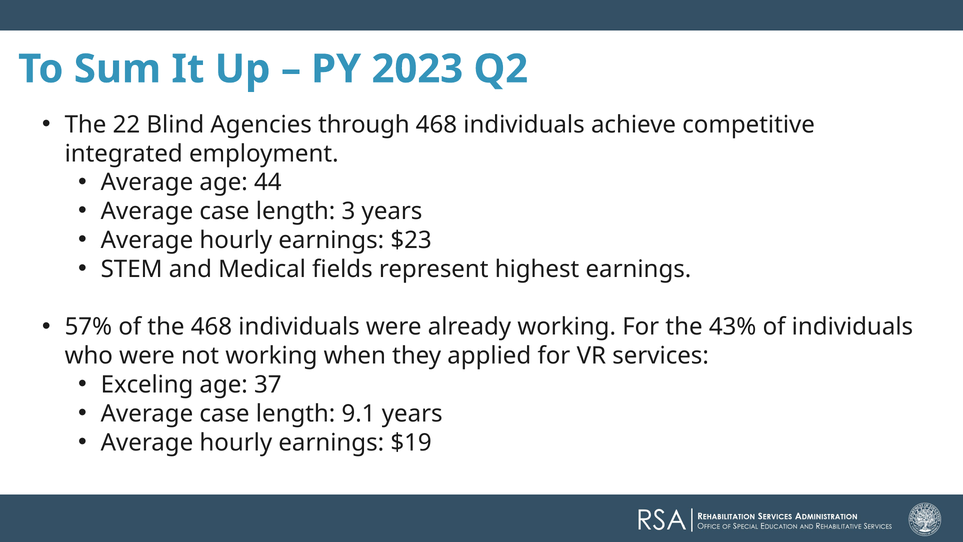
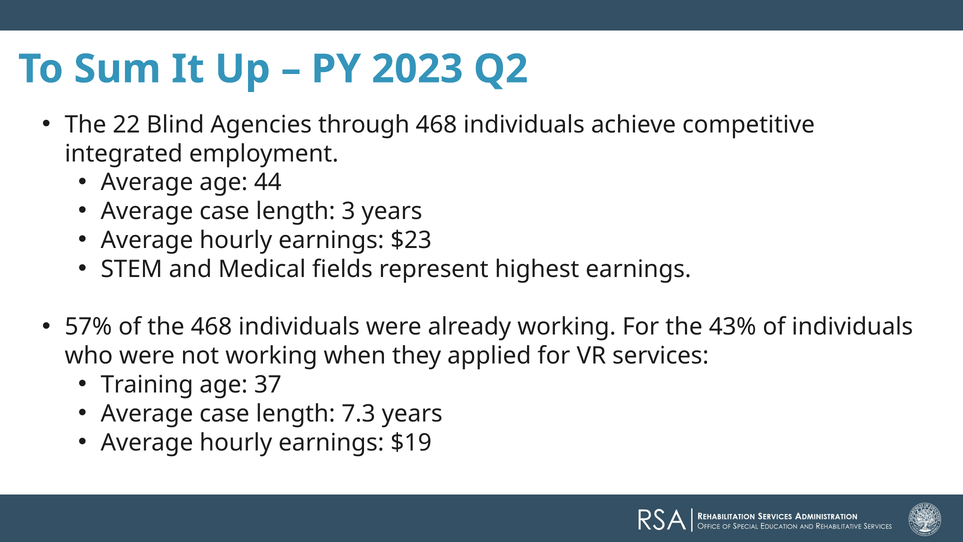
Exceling: Exceling -> Training
9.1: 9.1 -> 7.3
